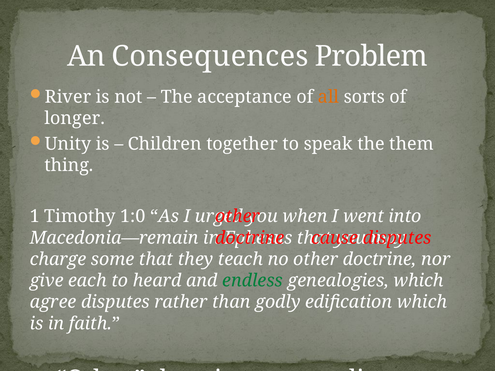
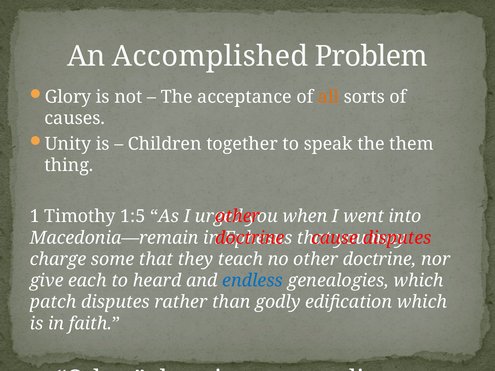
Consequences: Consequences -> Accomplished
River: River -> Glory
longer at (75, 118): longer -> causes
1:0: 1:0 -> 1:5
endless colour: green -> blue
agree: agree -> patch
